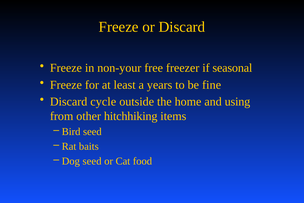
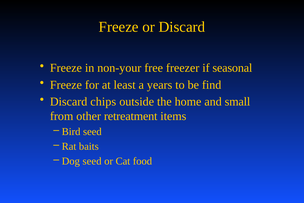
fine: fine -> find
cycle: cycle -> chips
using: using -> small
hitchhiking: hitchhiking -> retreatment
